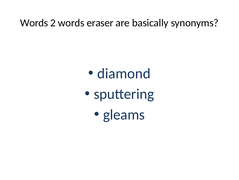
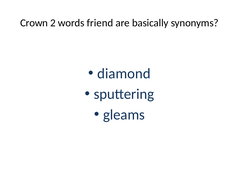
Words at (34, 23): Words -> Crown
eraser: eraser -> friend
